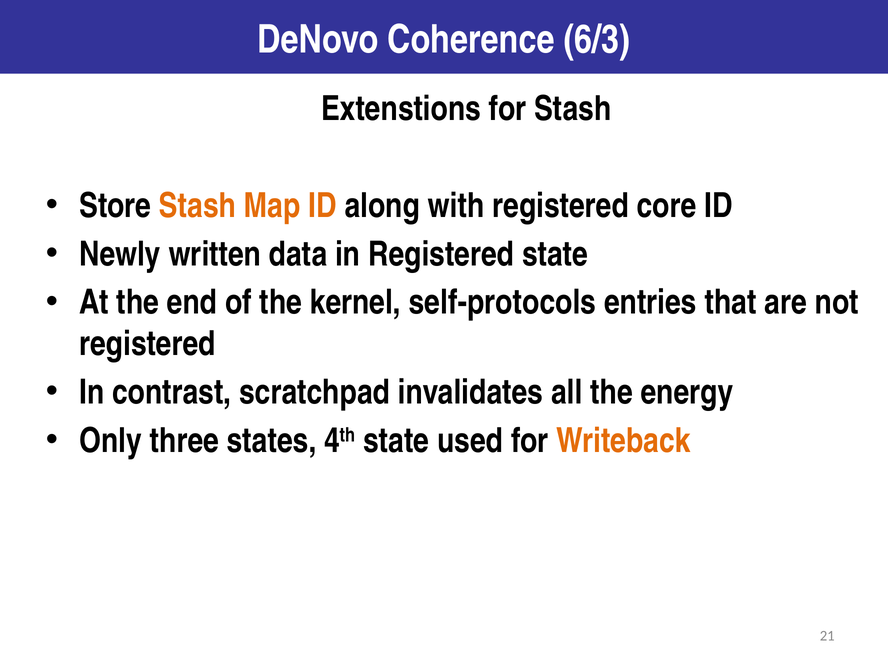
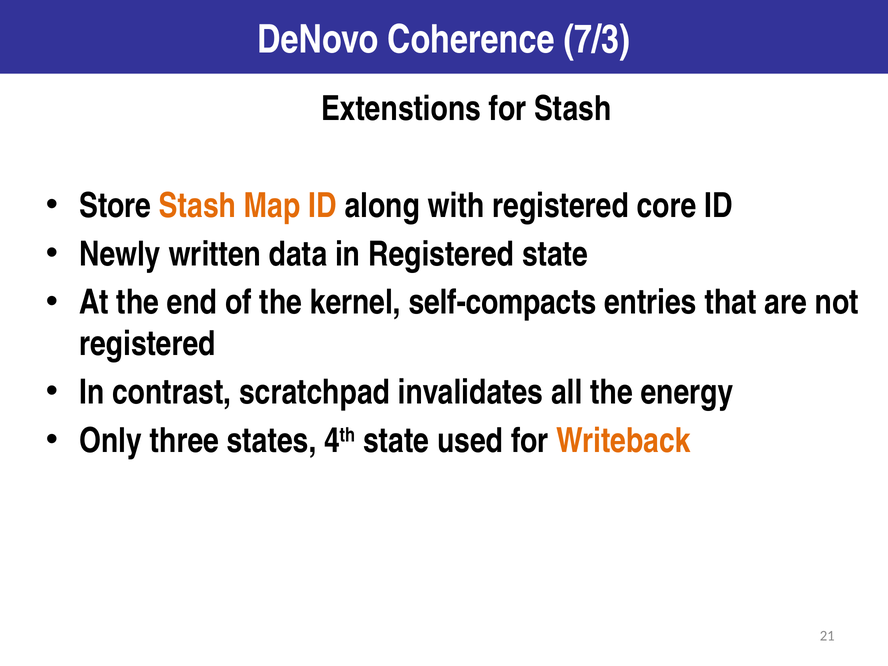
6/3: 6/3 -> 7/3
self-protocols: self-protocols -> self-compacts
